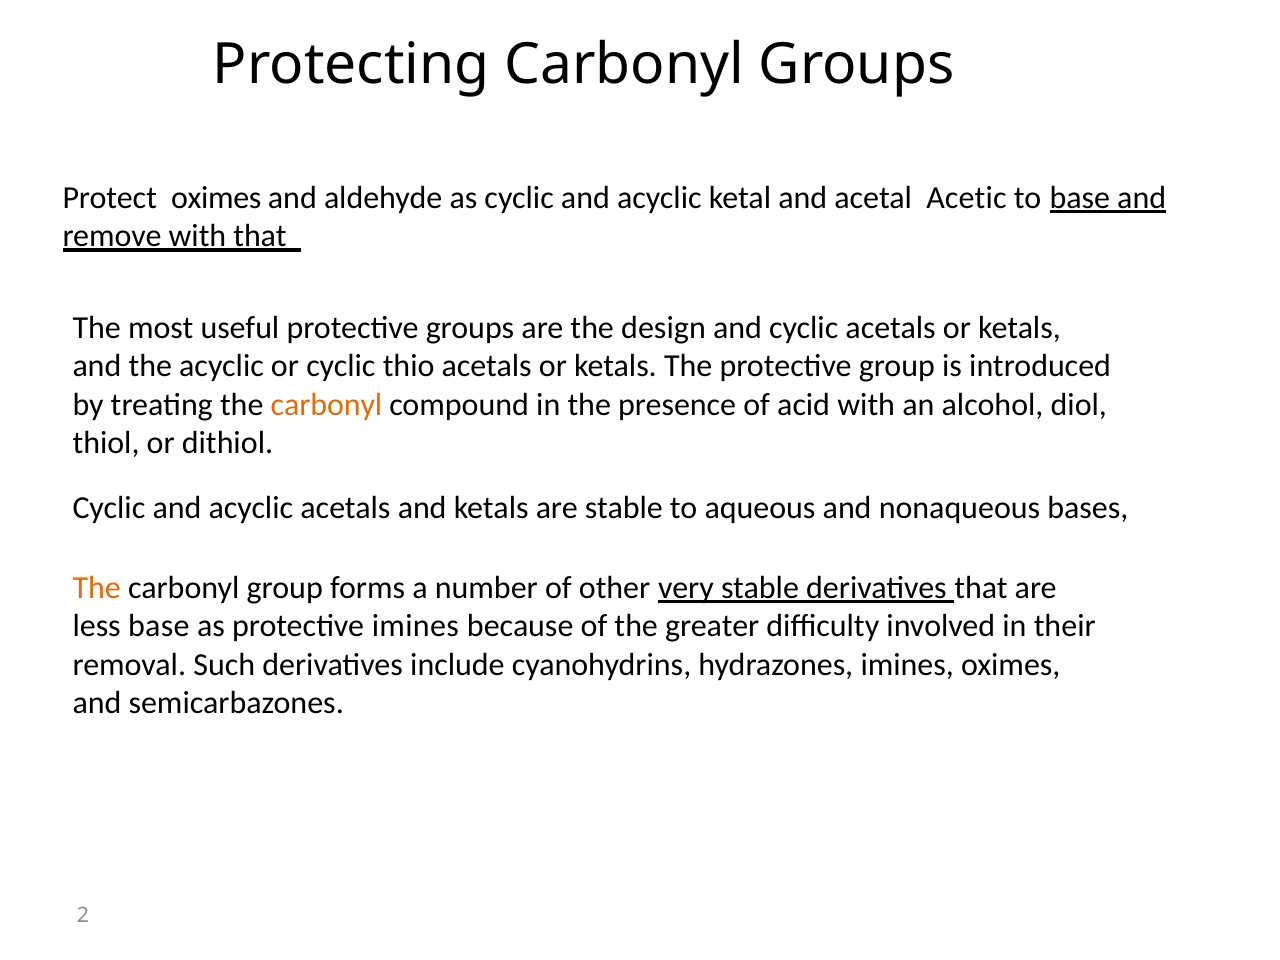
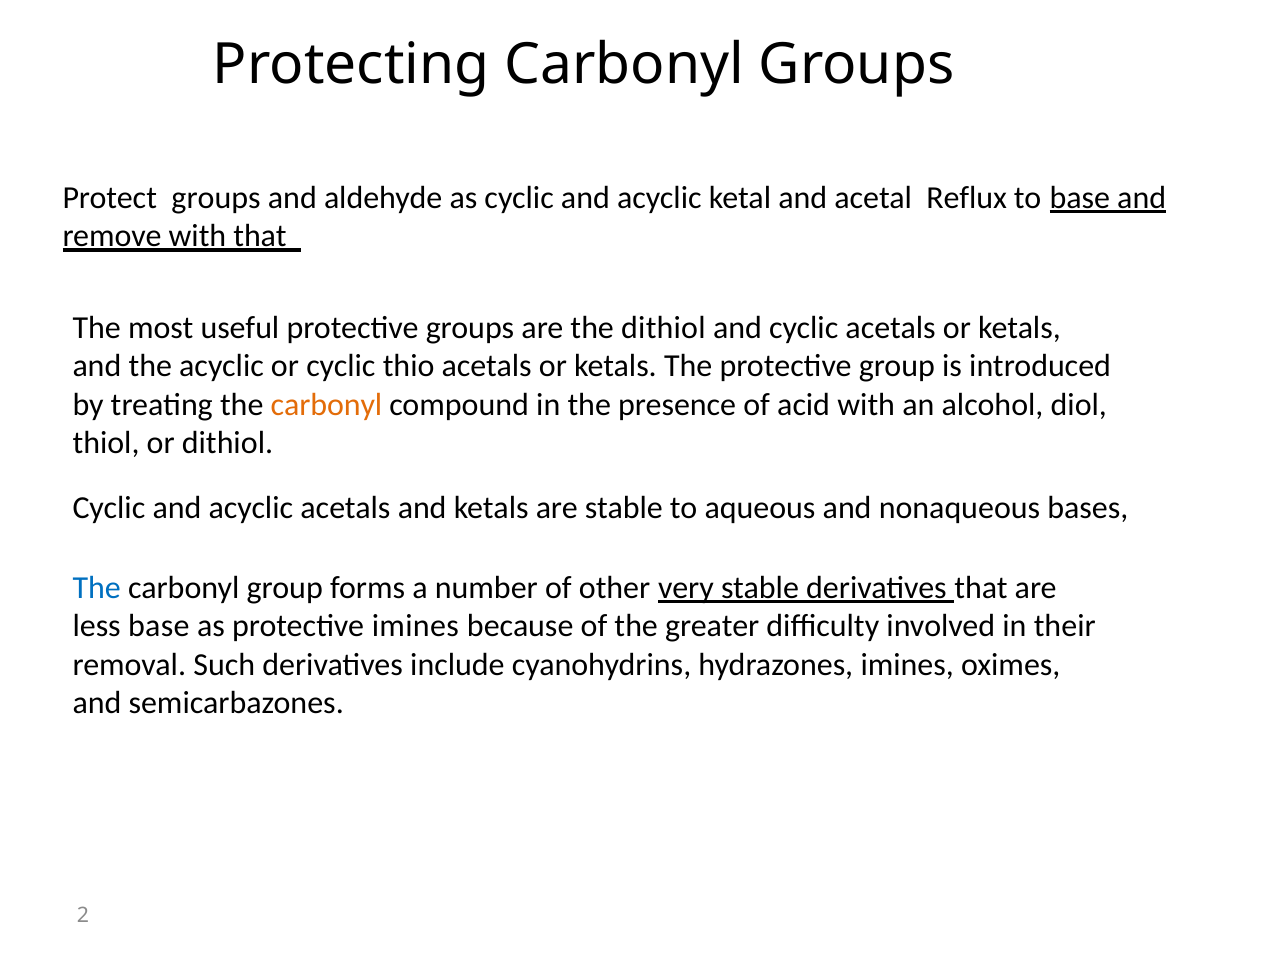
Protect oximes: oximes -> groups
Acetic: Acetic -> Reflux
the design: design -> dithiol
The at (97, 588) colour: orange -> blue
